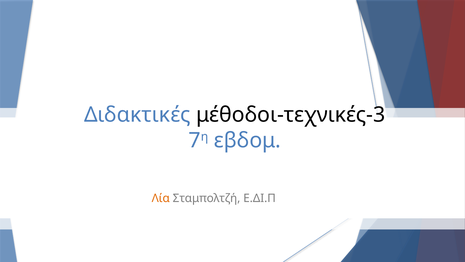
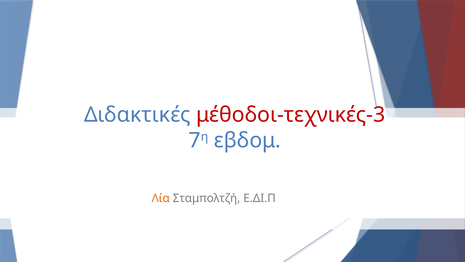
μέθοδοι-τεχνικές-3 colour: black -> red
